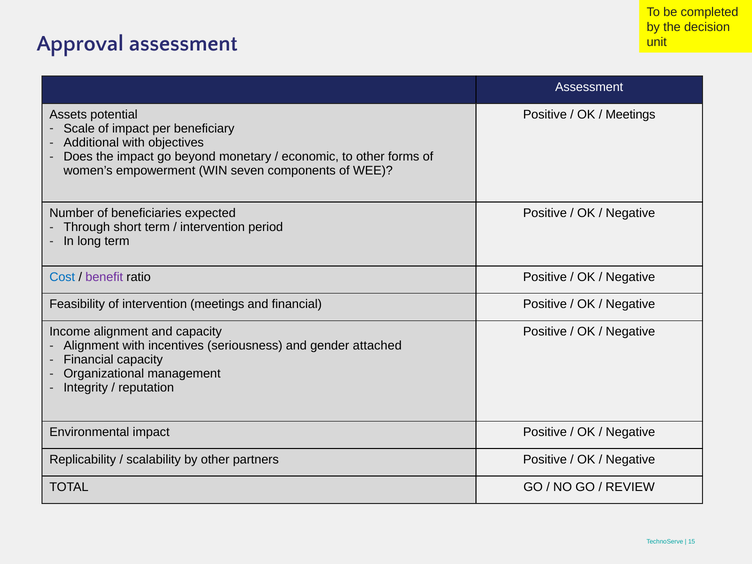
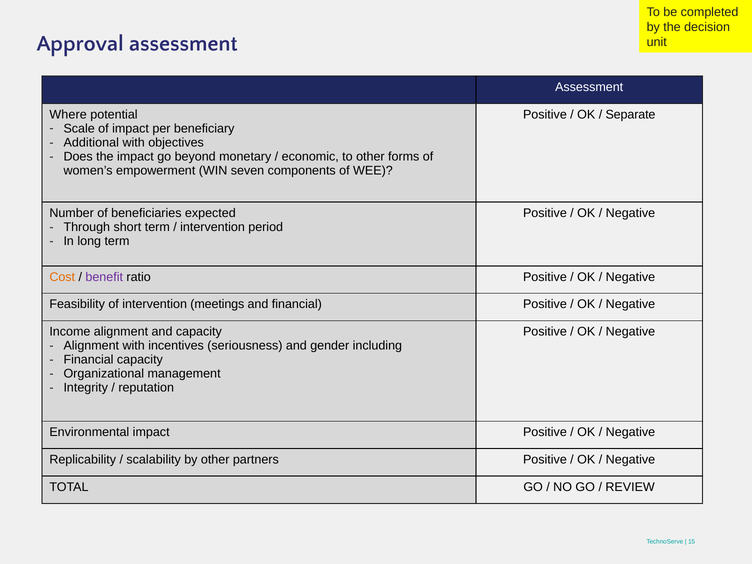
Assets: Assets -> Where
Meetings at (630, 114): Meetings -> Separate
Cost colour: blue -> orange
attached: attached -> including
